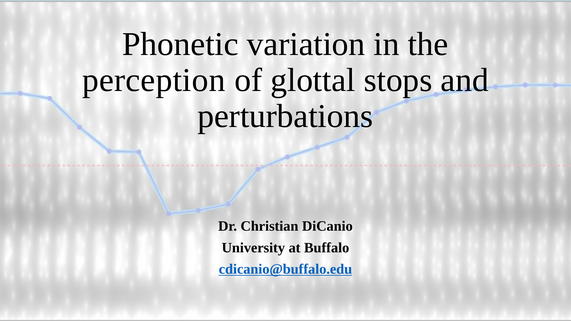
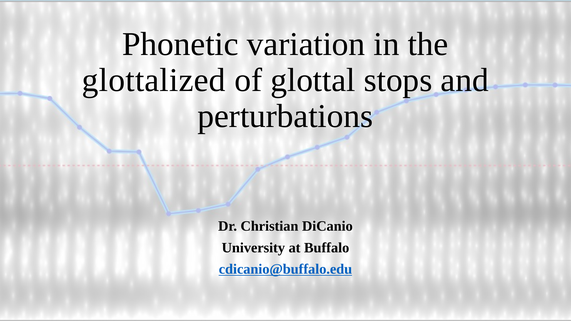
perception: perception -> glottalized
